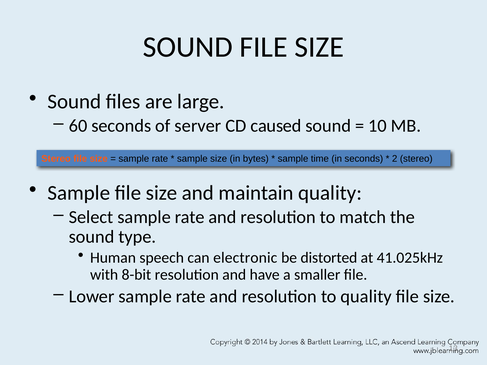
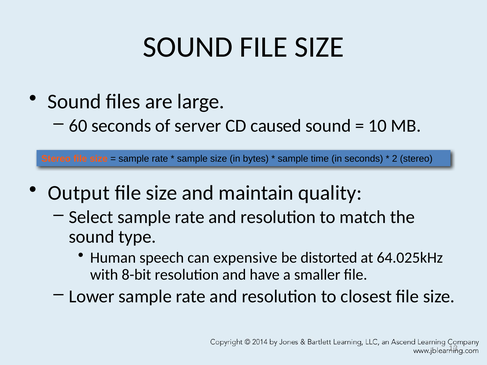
Sample at (79, 193): Sample -> Output
electronic: electronic -> expensive
41.025kHz: 41.025kHz -> 64.025kHz
to quality: quality -> closest
